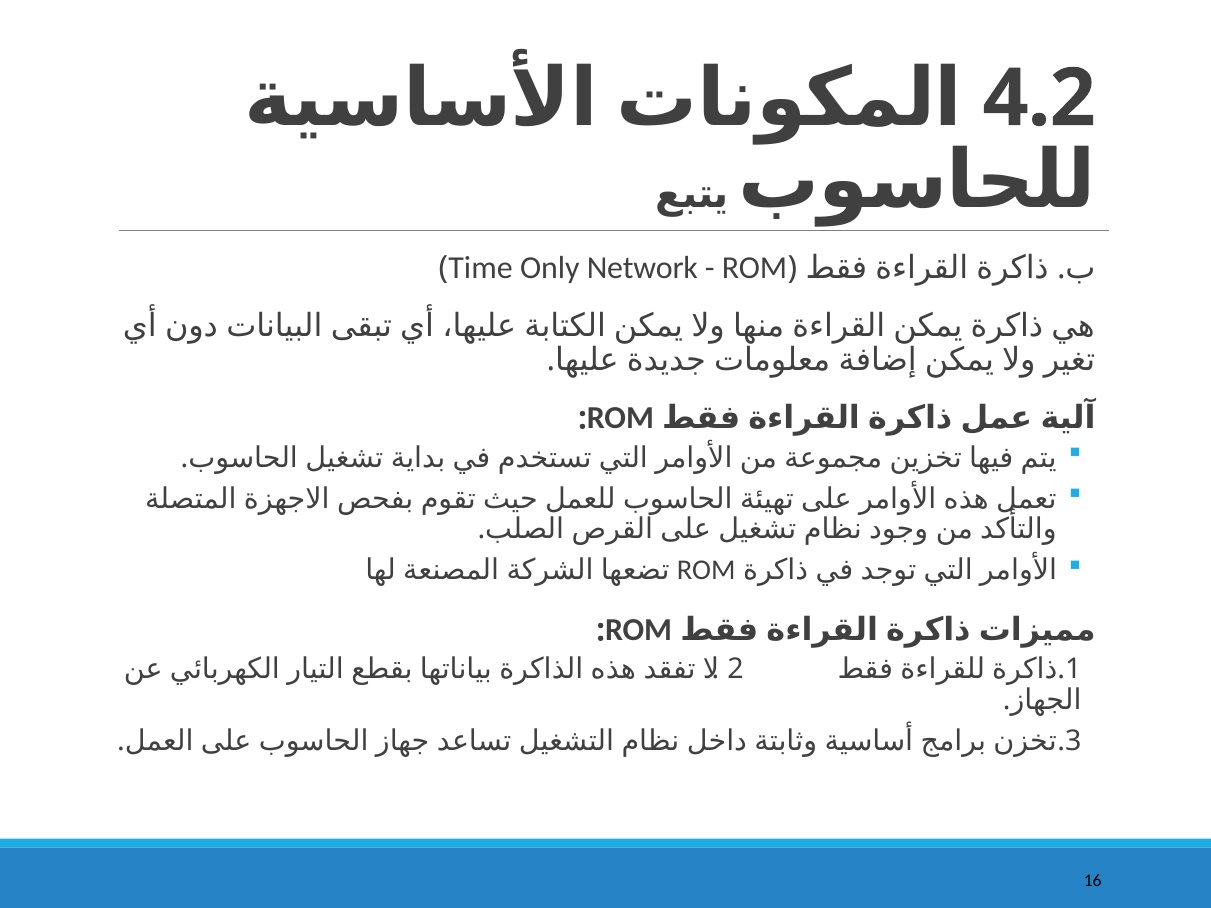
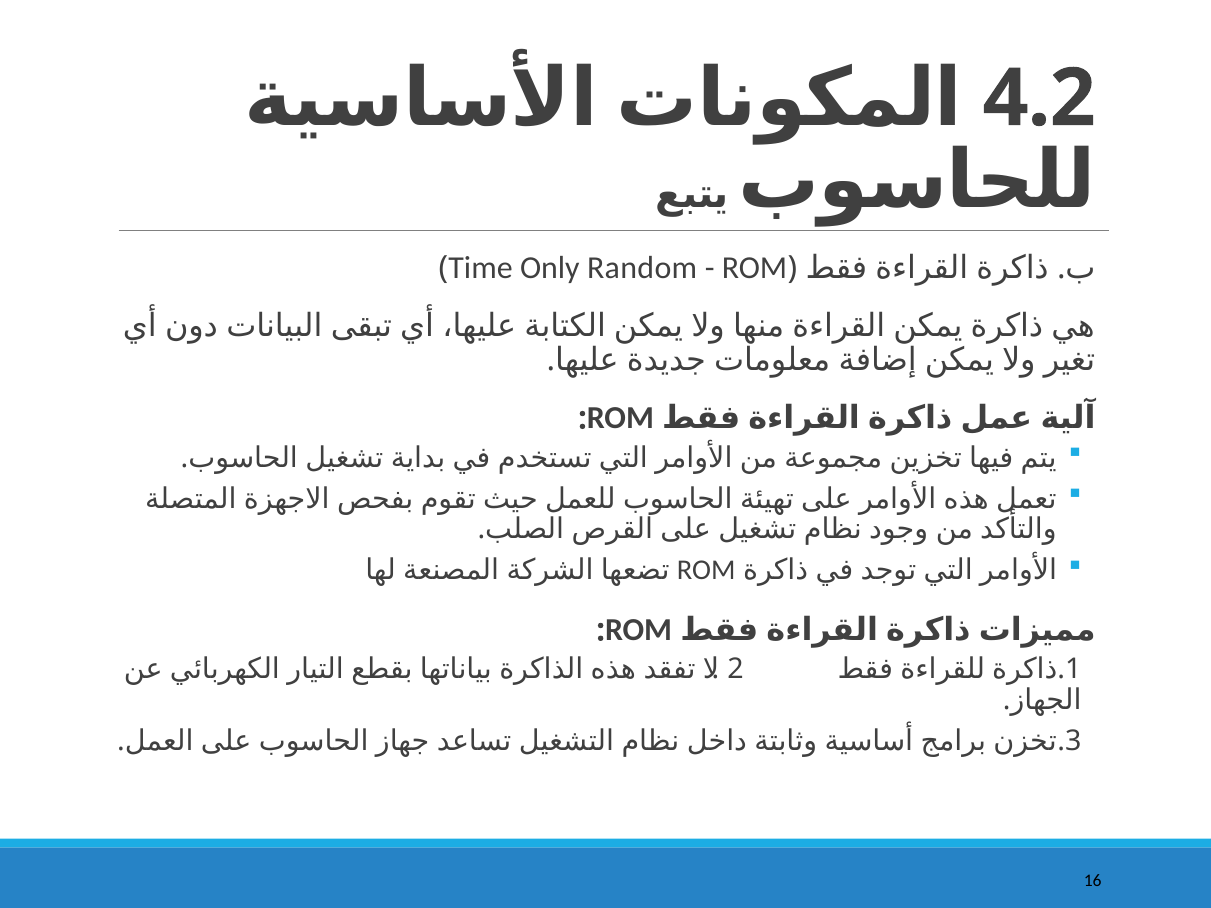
Network: Network -> Random
